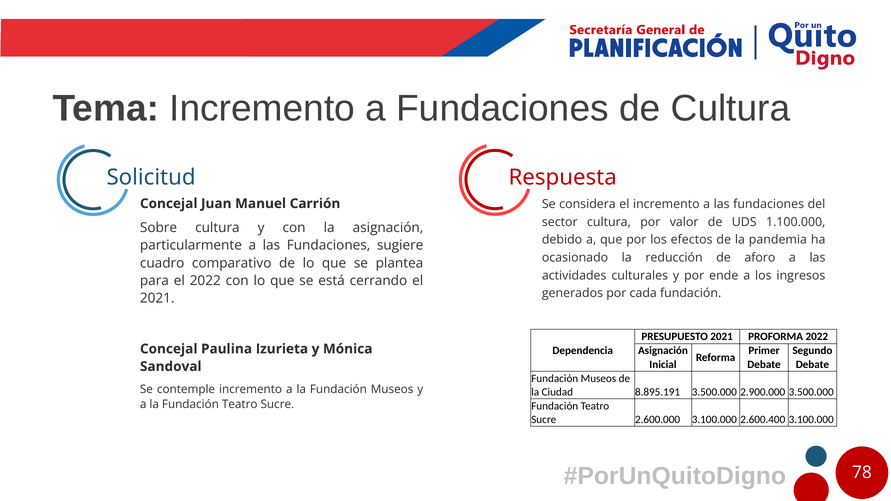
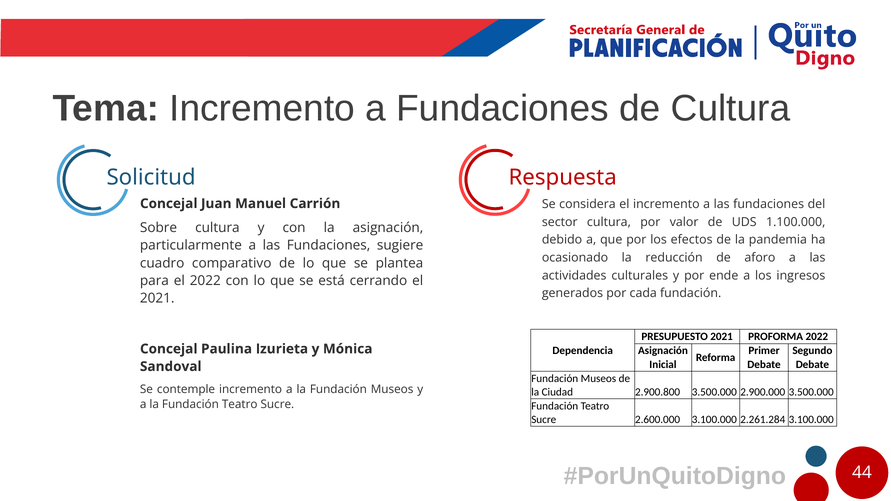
8.895.191: 8.895.191 -> 2.900.800
2.600.400: 2.600.400 -> 2.261.284
78: 78 -> 44
